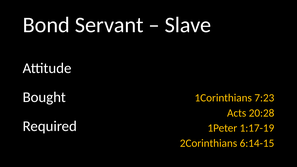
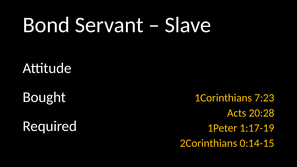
6:14-15: 6:14-15 -> 0:14-15
